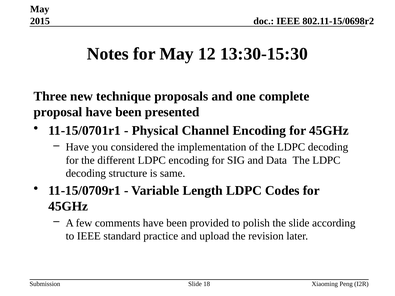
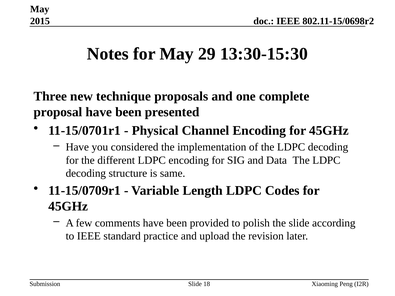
12: 12 -> 29
